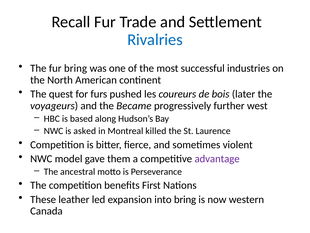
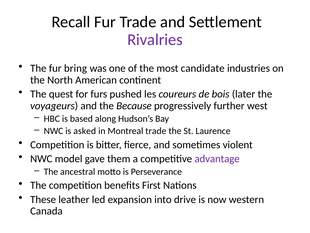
Rivalries colour: blue -> purple
successful: successful -> candidate
Became: Became -> Because
Montreal killed: killed -> trade
into bring: bring -> drive
